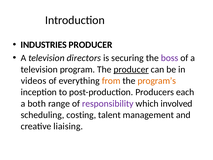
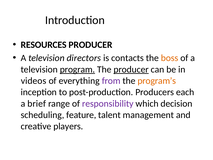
INDUSTRIES: INDUSTRIES -> RESOURCES
securing: securing -> contacts
boss colour: purple -> orange
program underline: none -> present
from colour: orange -> purple
both: both -> brief
involved: involved -> decision
costing: costing -> feature
liaising: liaising -> players
